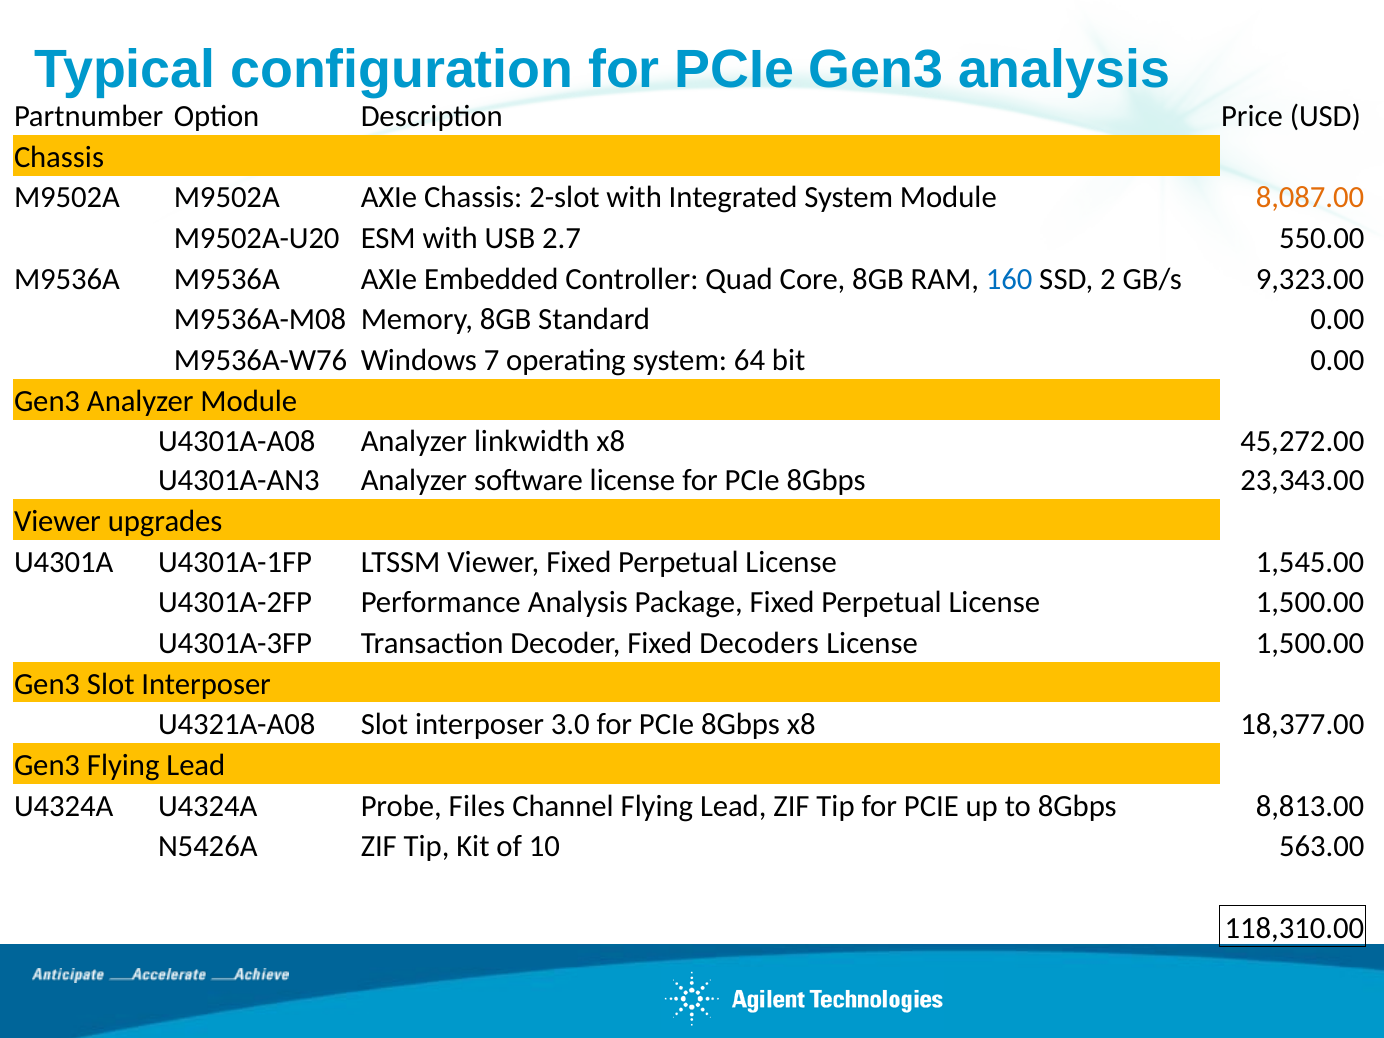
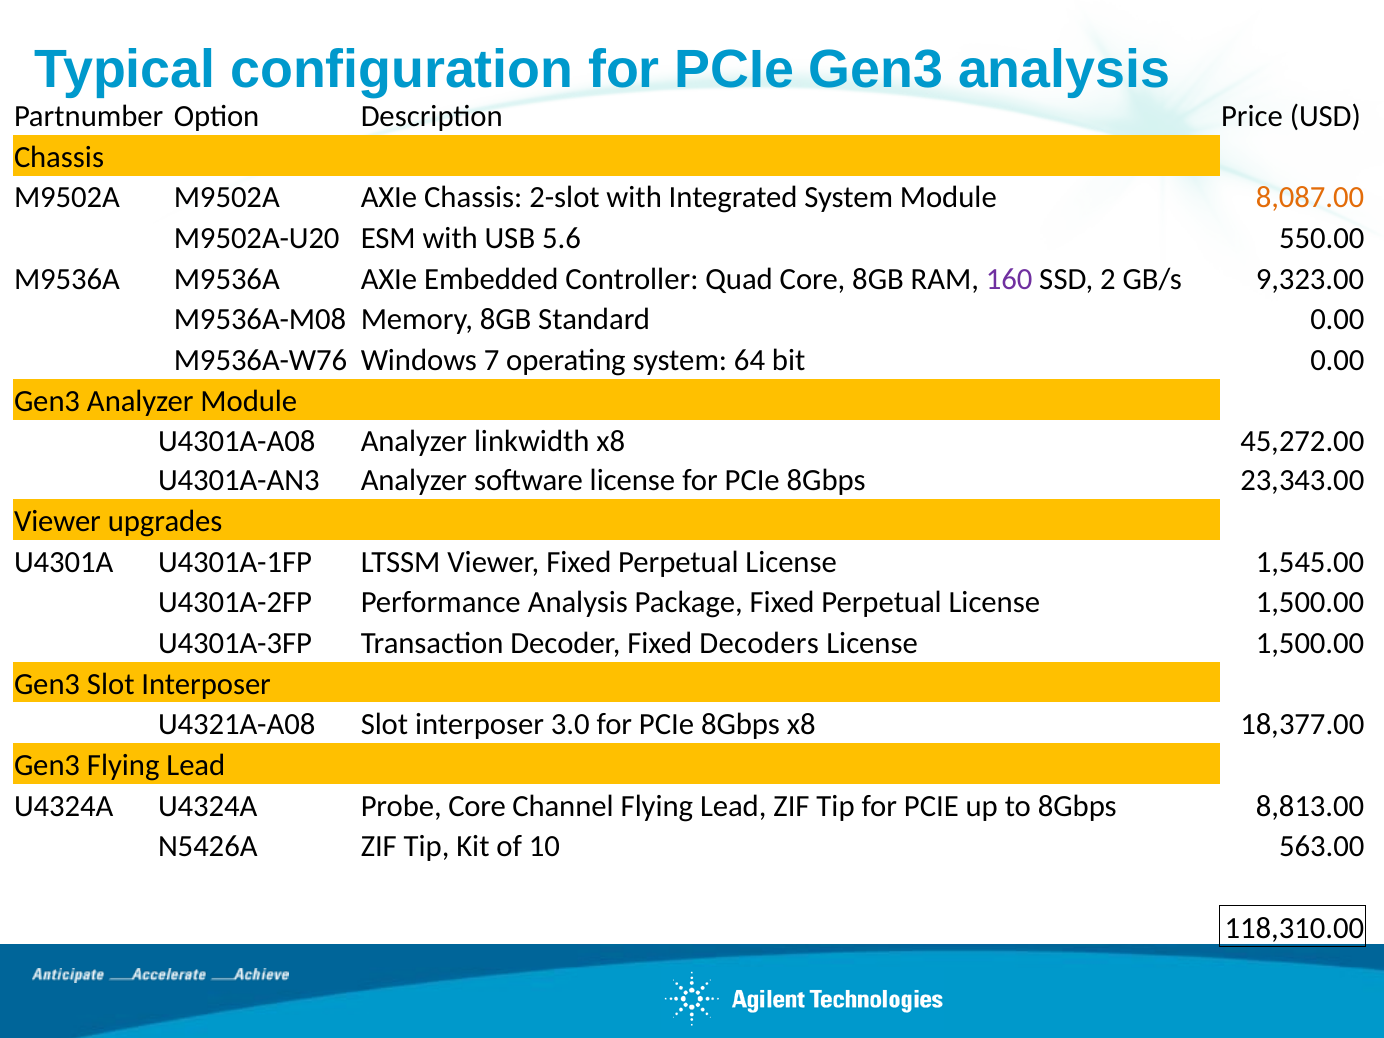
2.7: 2.7 -> 5.6
160 colour: blue -> purple
Probe Files: Files -> Core
